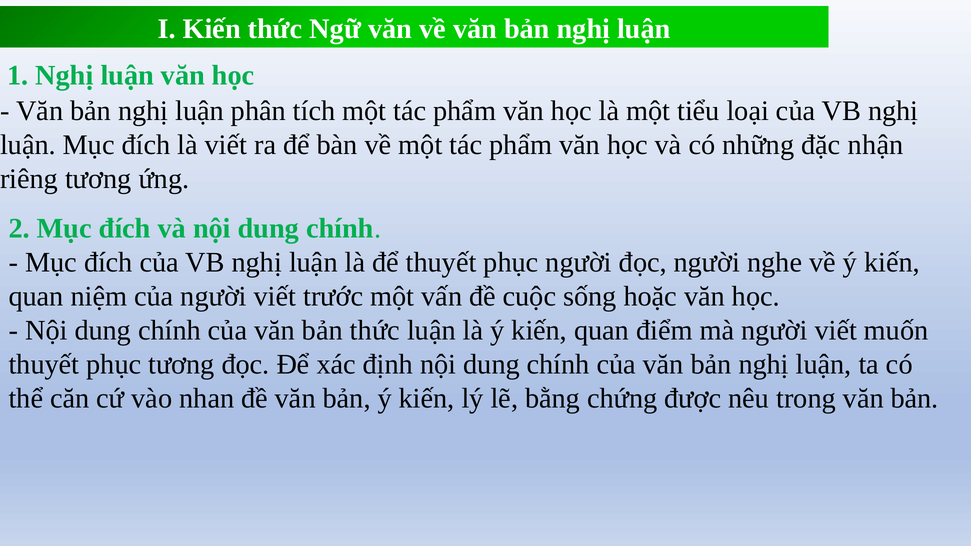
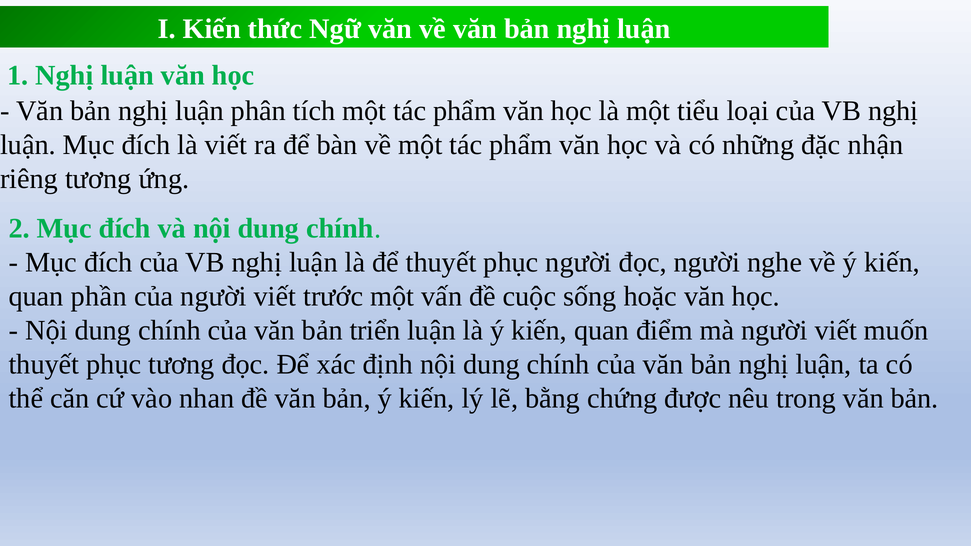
niệm: niệm -> phần
bản thức: thức -> triển
